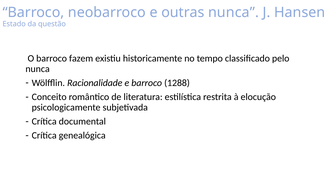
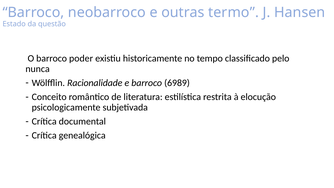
outras nunca: nunca -> termo
fazem: fazem -> poder
1288: 1288 -> 6989
